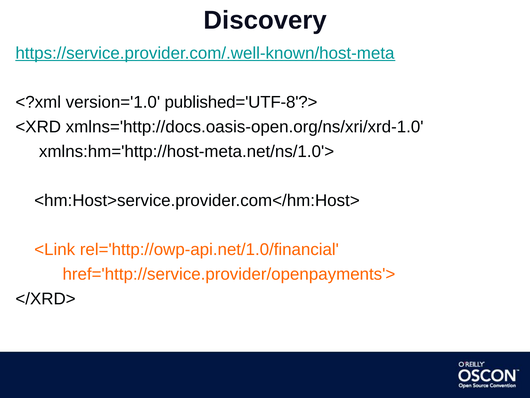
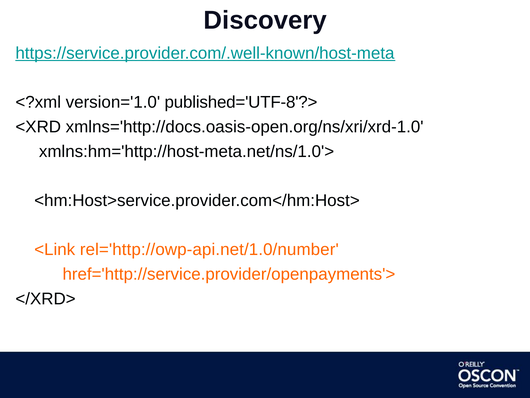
rel='http://owp-api.net/1.0/financial: rel='http://owp-api.net/1.0/financial -> rel='http://owp-api.net/1.0/number
